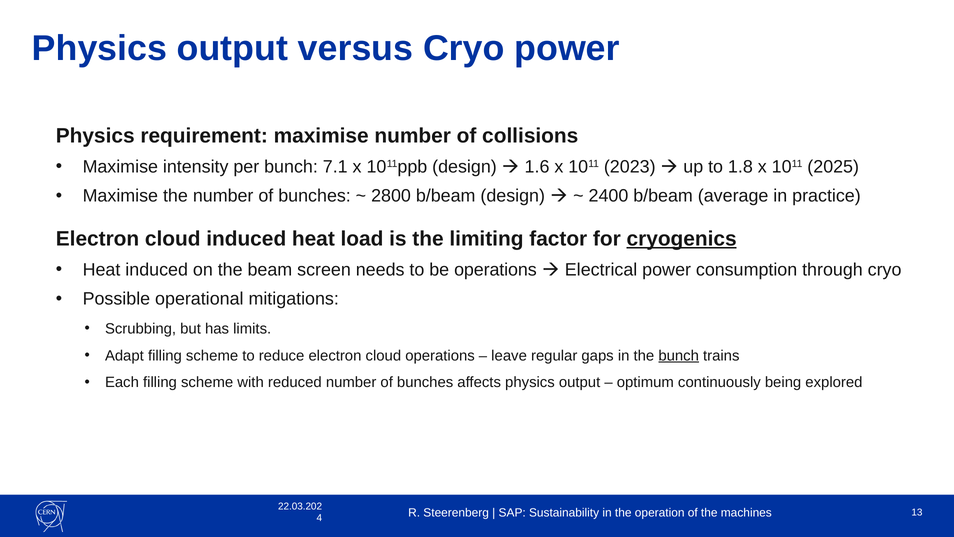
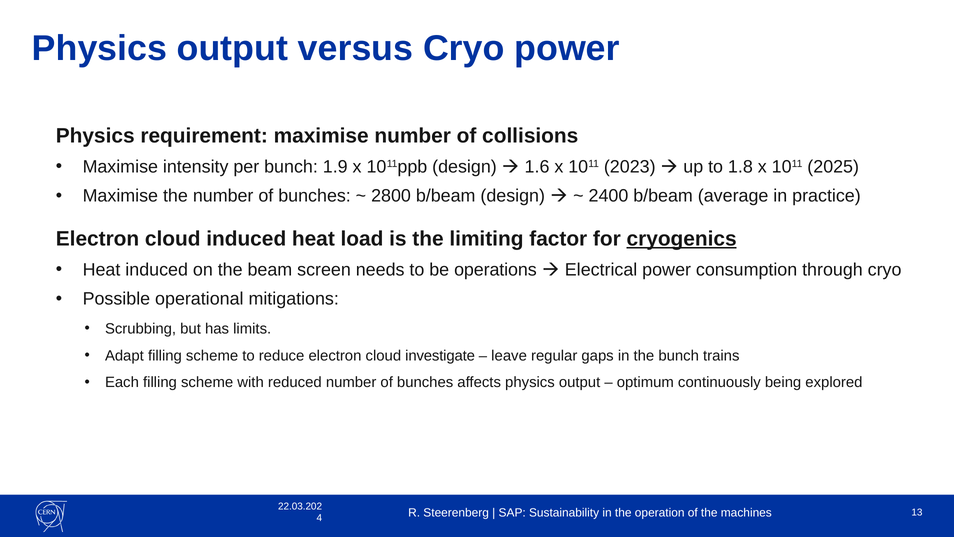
7.1: 7.1 -> 1.9
cloud operations: operations -> investigate
bunch at (679, 355) underline: present -> none
